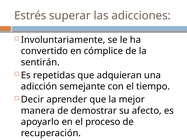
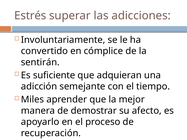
repetidas: repetidas -> suficiente
Decir: Decir -> Miles
